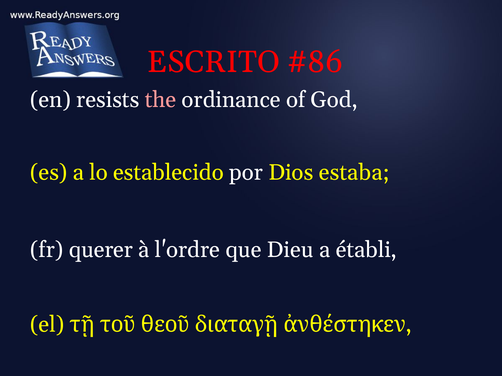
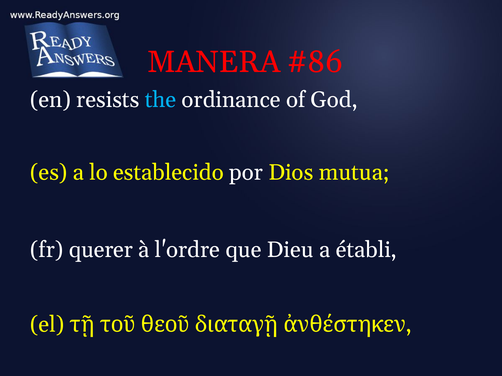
ESCRITO: ESCRITO -> MANERA
the colour: pink -> light blue
estaba: estaba -> mutua
